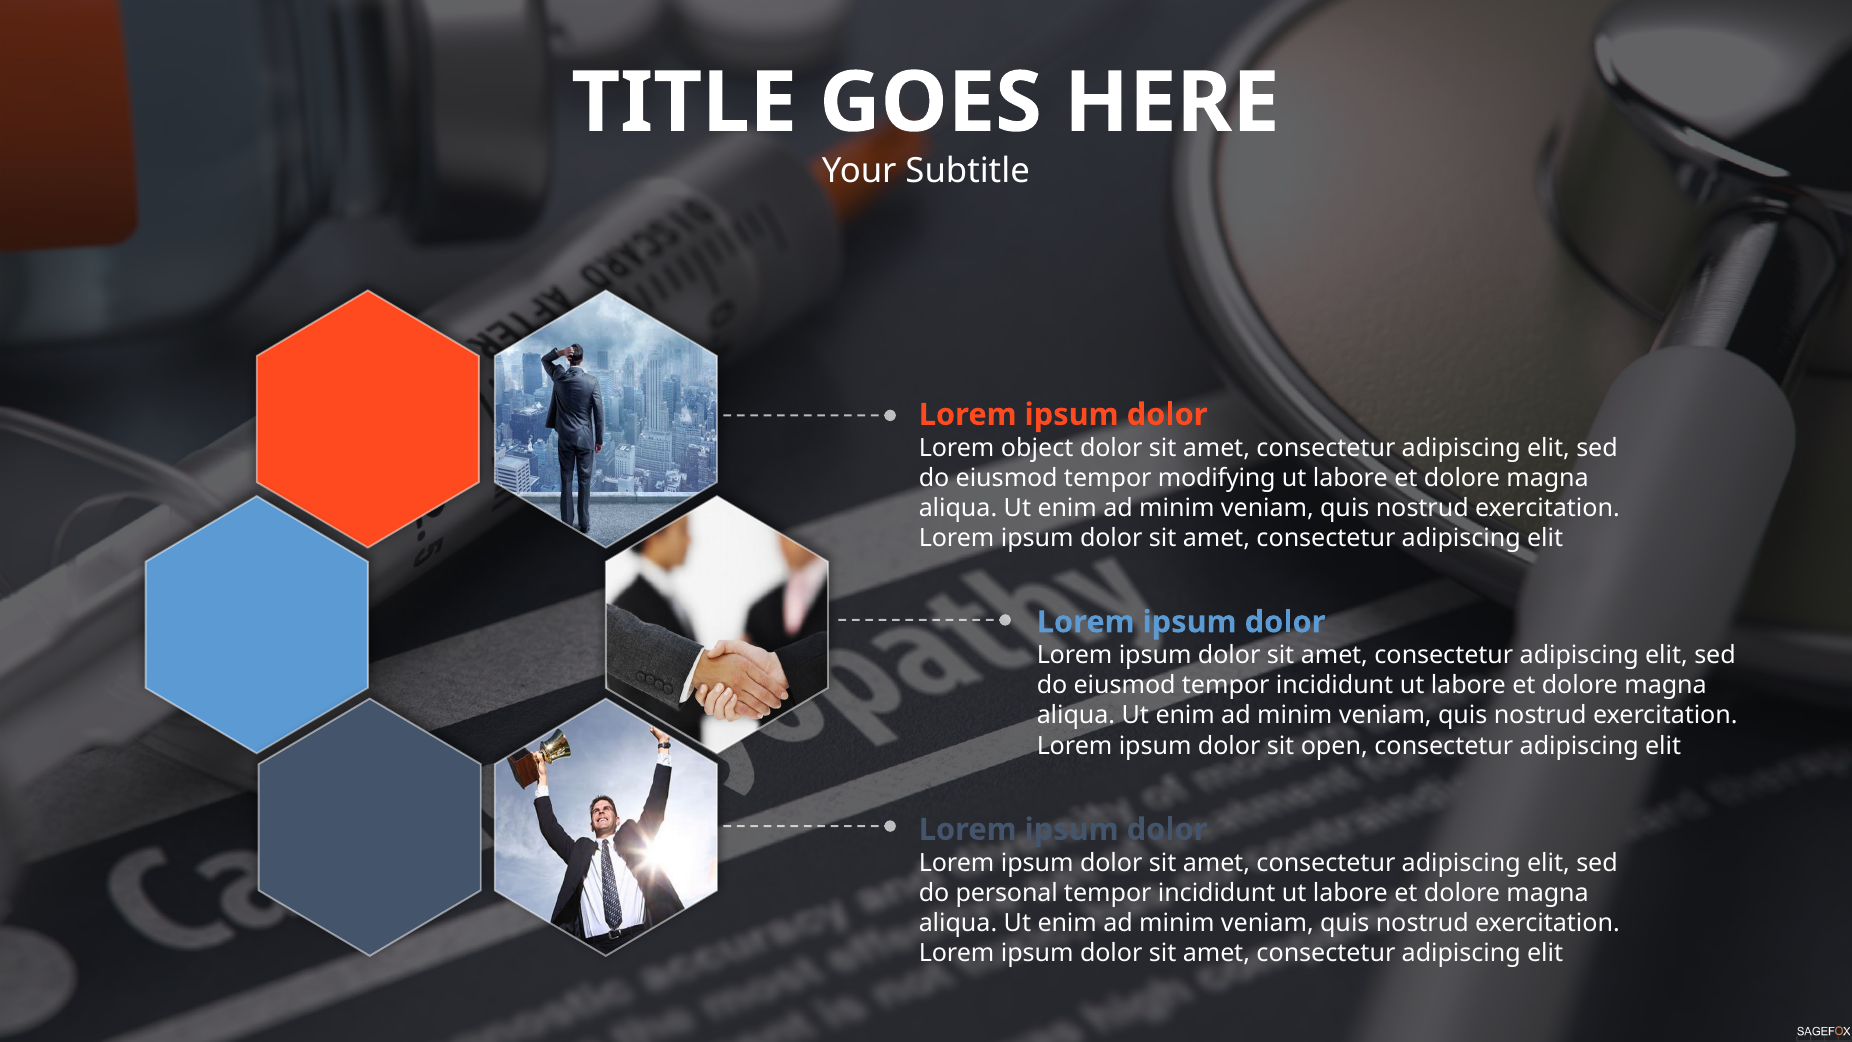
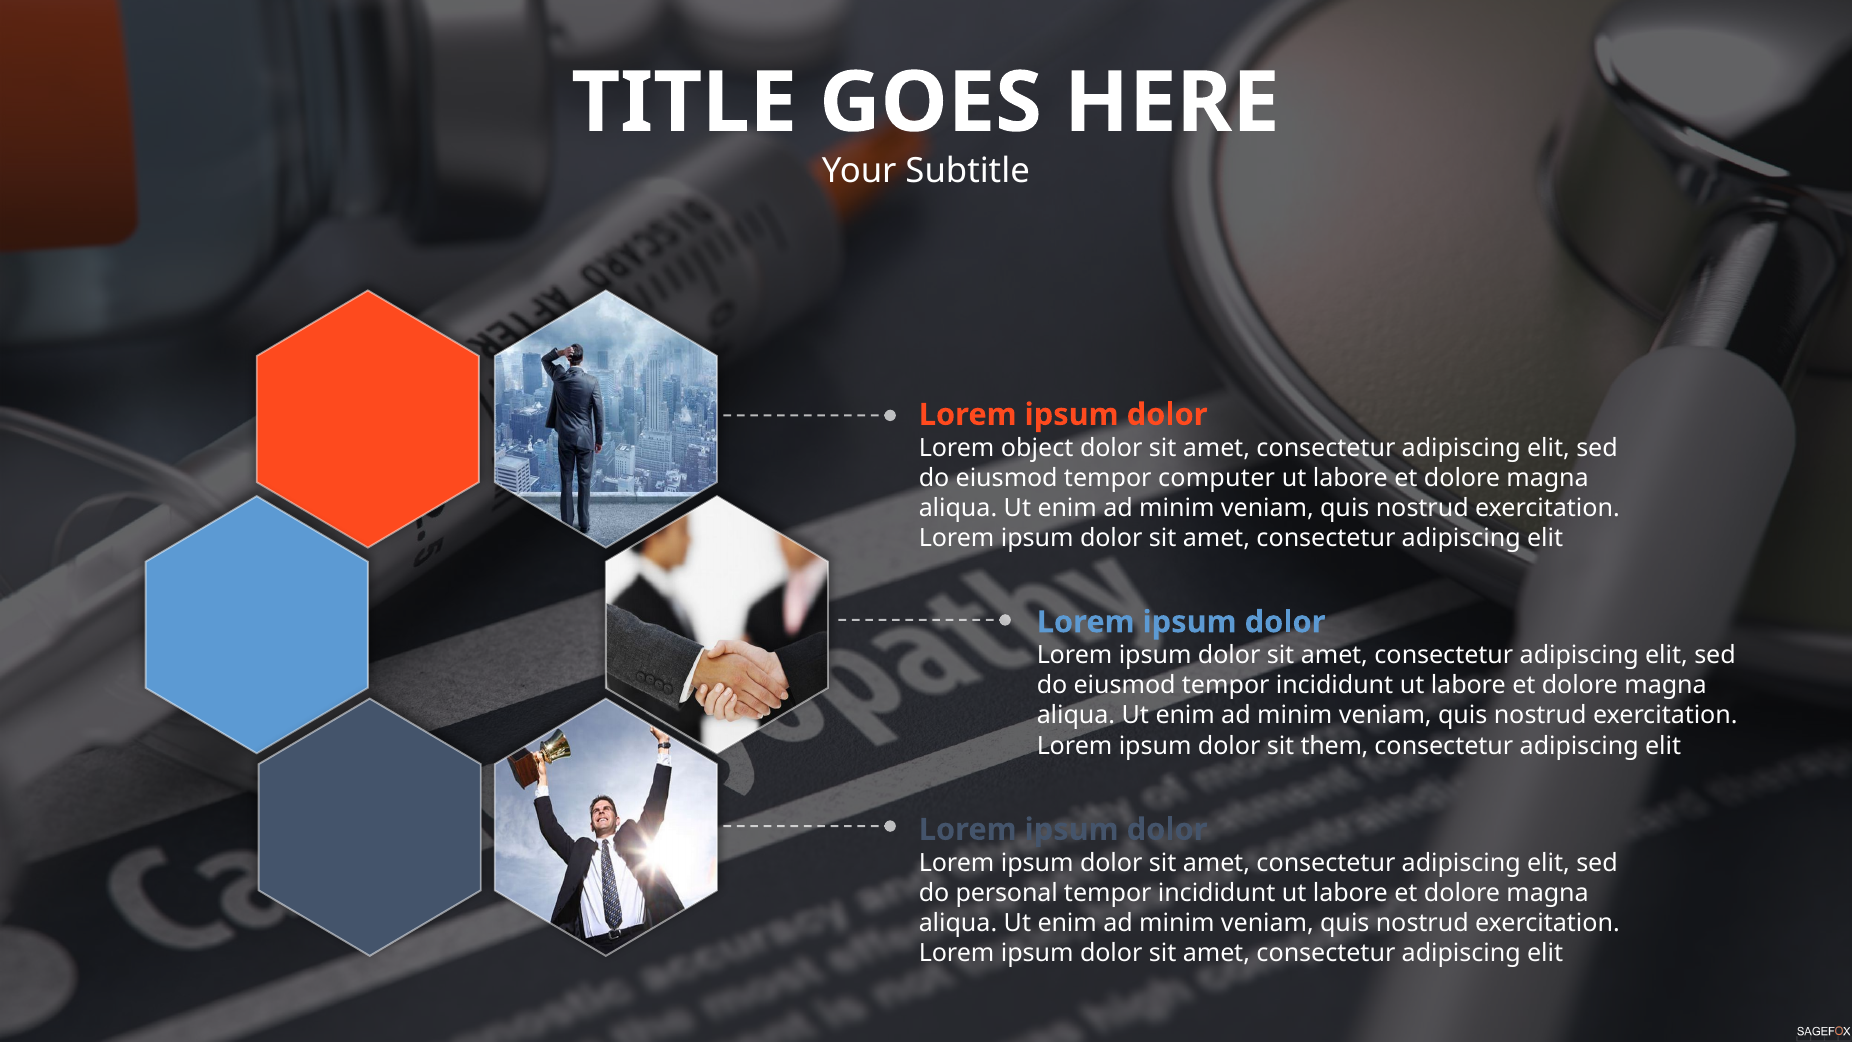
modifying: modifying -> computer
open: open -> them
